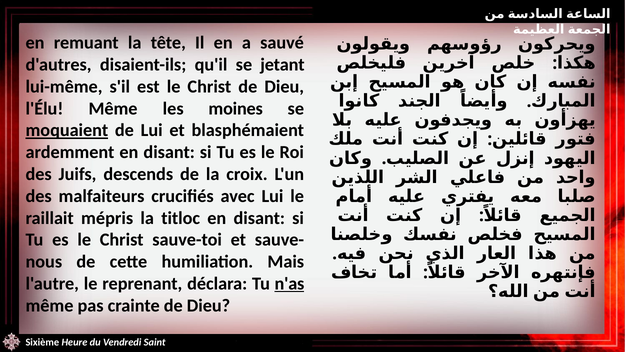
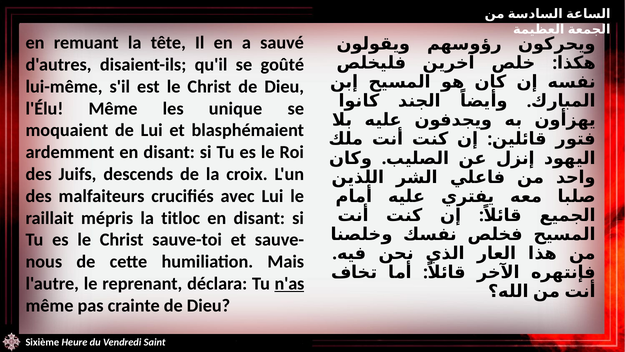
jetant: jetant -> goûté
moines: moines -> unique
moquaient underline: present -> none
